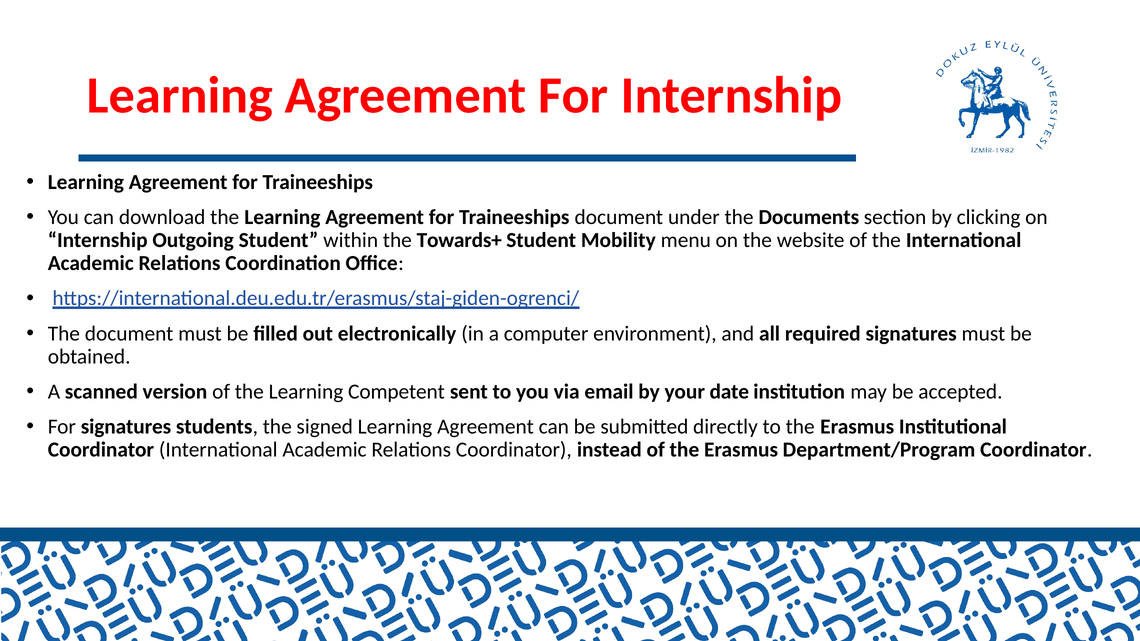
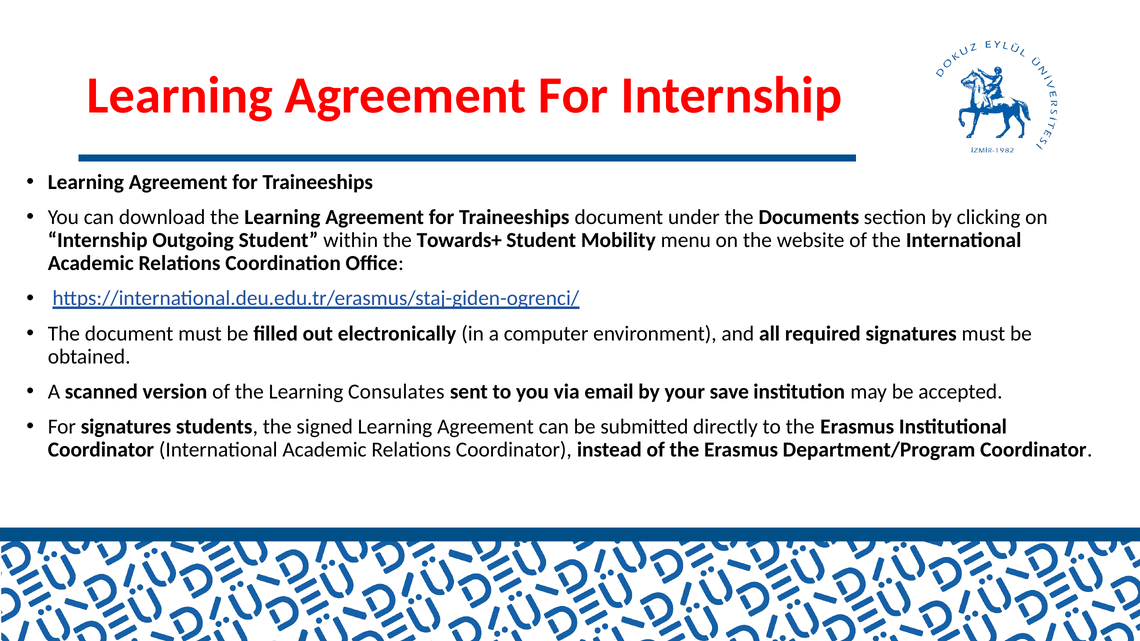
Competent: Competent -> Consulates
date: date -> save
